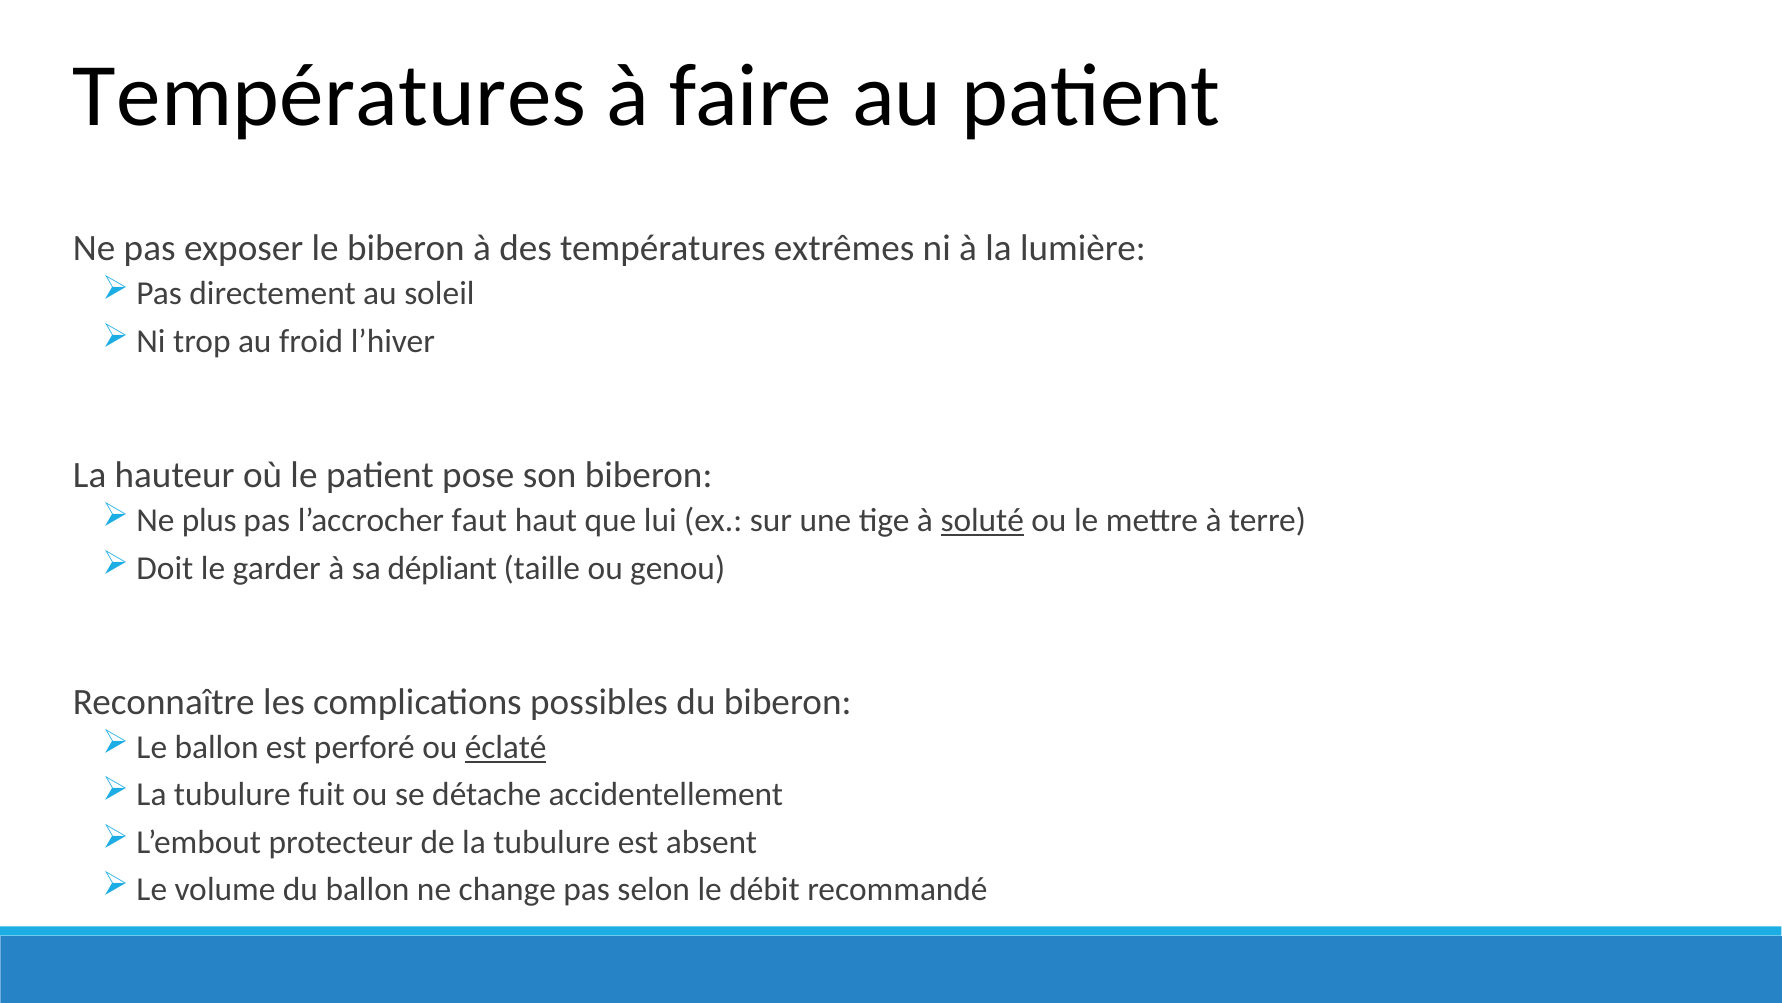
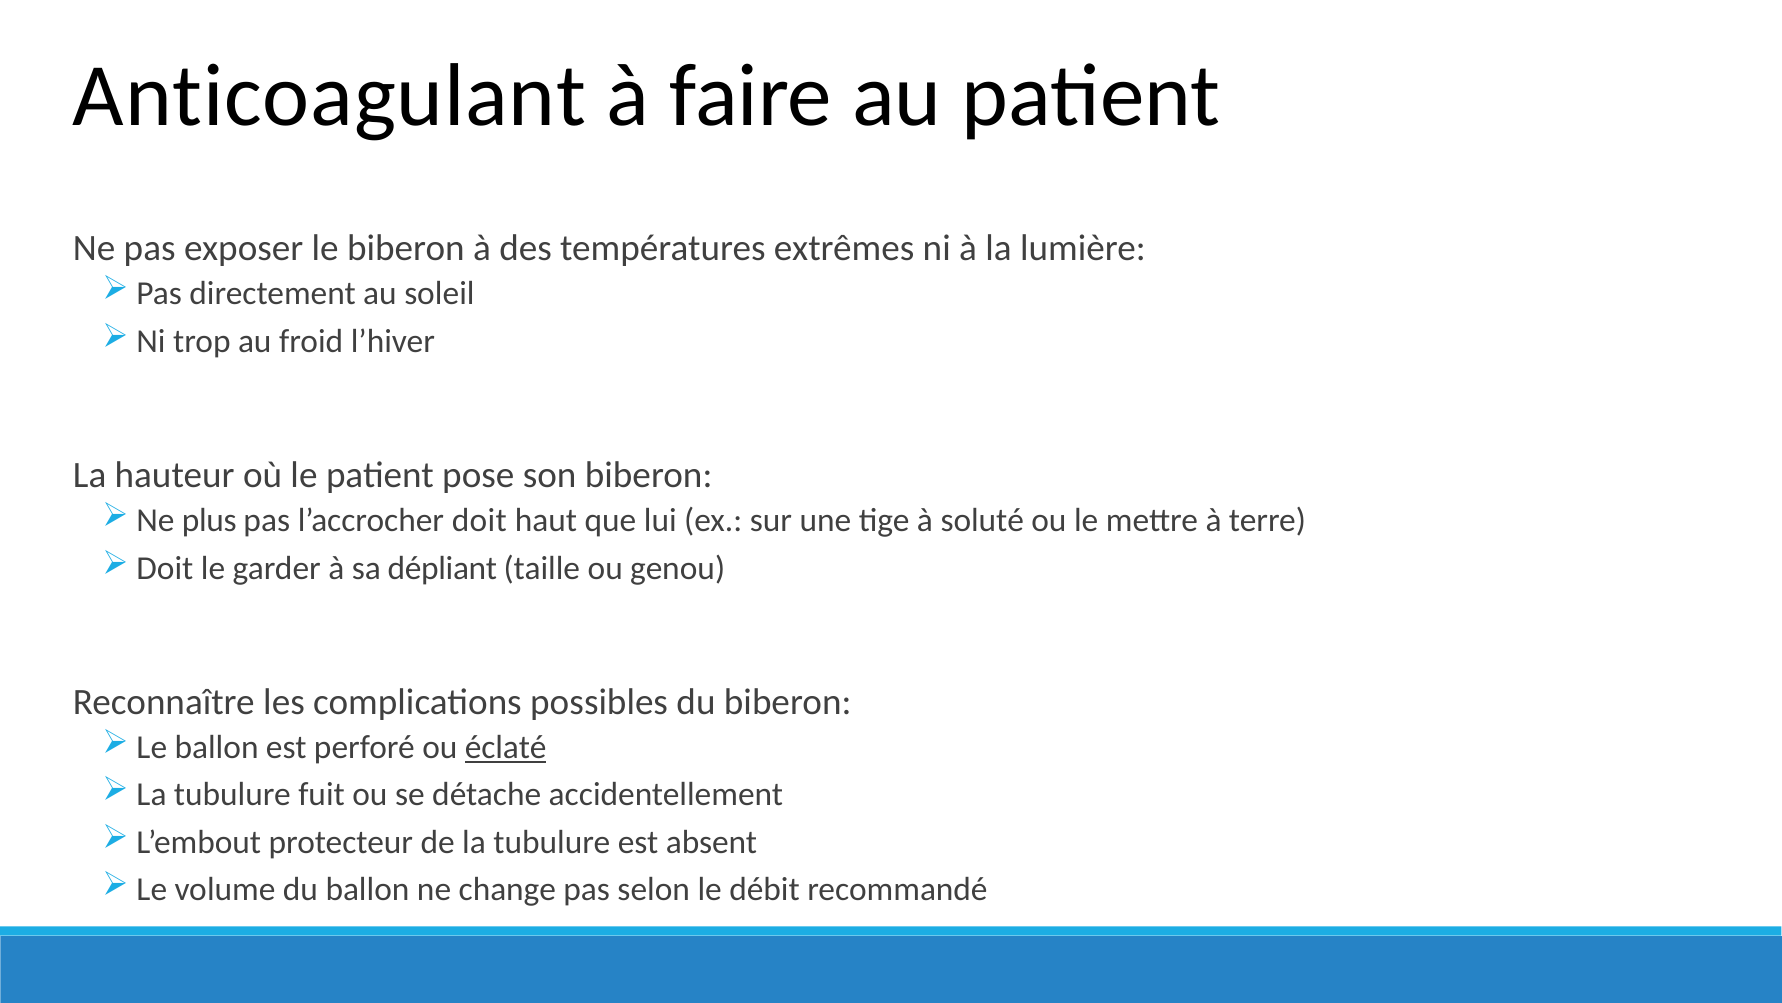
Températures at (330, 96): Températures -> Anticoagulant
l’accrocher faut: faut -> doit
soluté underline: present -> none
